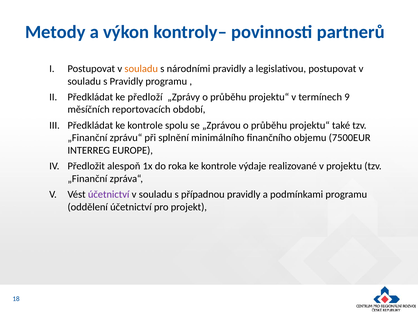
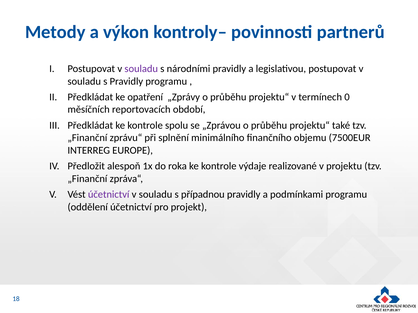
souladu at (141, 69) colour: orange -> purple
předloží: předloží -> opatření
9: 9 -> 0
